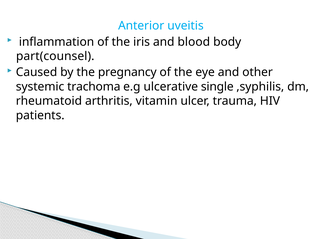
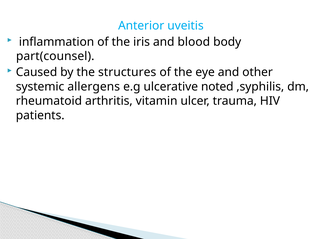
pregnancy: pregnancy -> structures
trachoma: trachoma -> allergens
single: single -> noted
